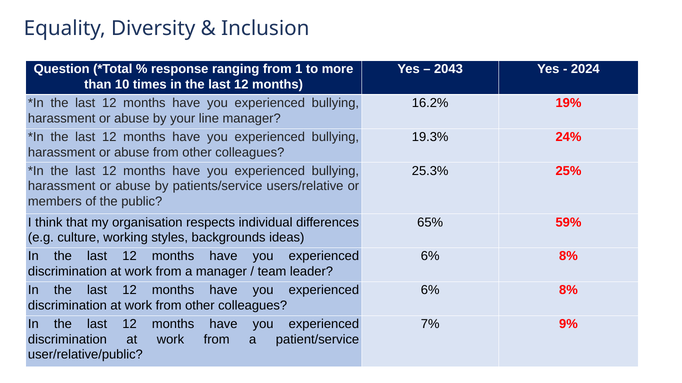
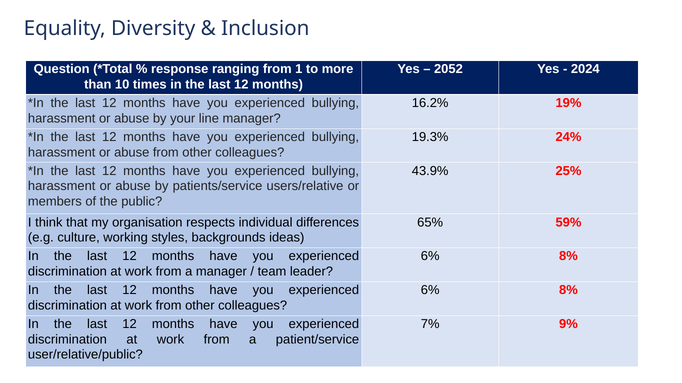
2043: 2043 -> 2052
25.3%: 25.3% -> 43.9%
